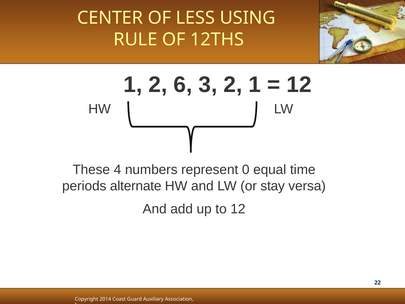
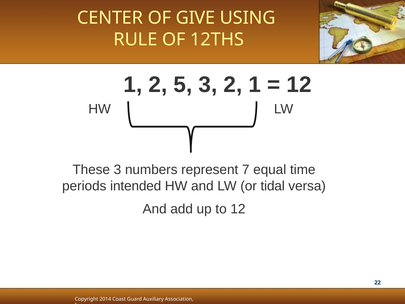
LESS: LESS -> GIVE
6: 6 -> 5
These 4: 4 -> 3
0: 0 -> 7
alternate: alternate -> intended
stay: stay -> tidal
